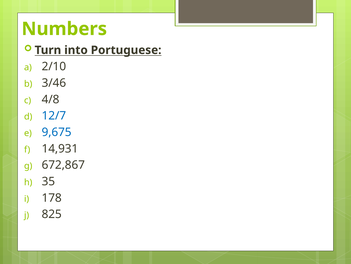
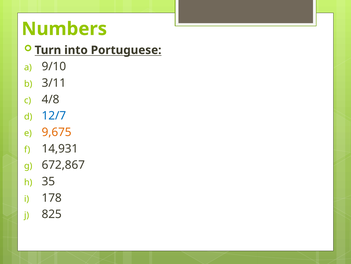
2/10: 2/10 -> 9/10
3/46: 3/46 -> 3/11
9,675 colour: blue -> orange
